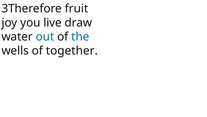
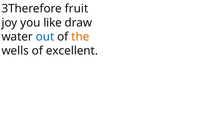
live: live -> like
the colour: blue -> orange
together: together -> excellent
